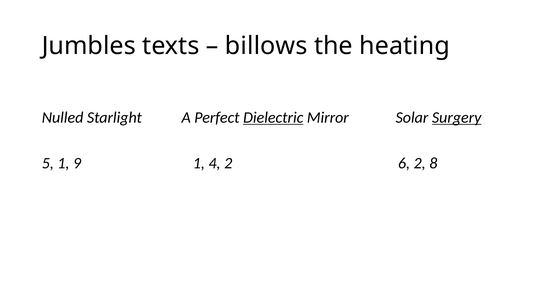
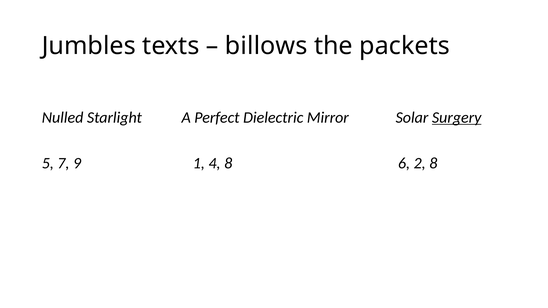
heating: heating -> packets
Dielectric underline: present -> none
5 1: 1 -> 7
4 2: 2 -> 8
